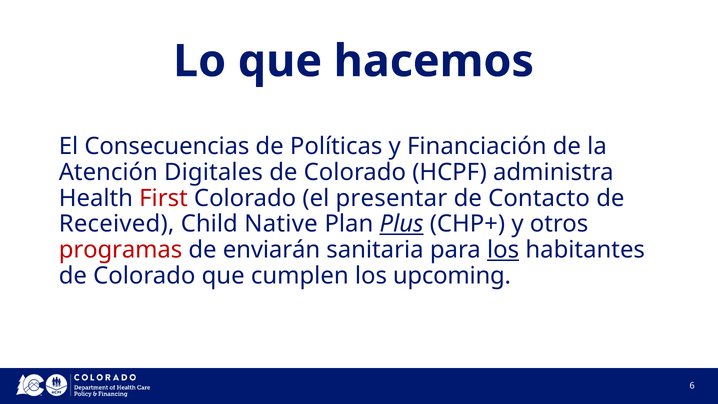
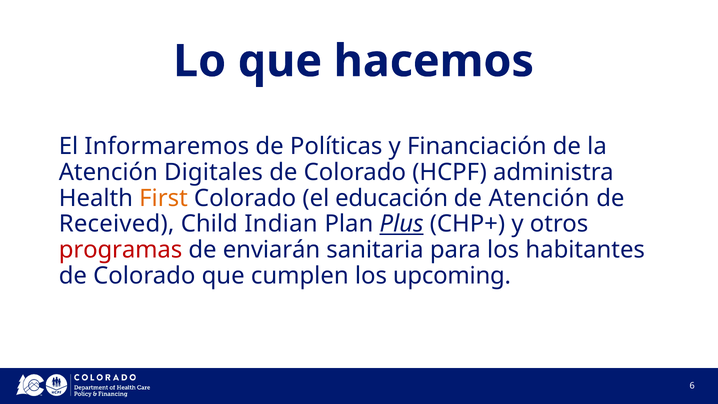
Consecuencias: Consecuencias -> Informaremos
First colour: red -> orange
presentar: presentar -> educación
de Contacto: Contacto -> Atención
Native: Native -> Indian
los at (503, 250) underline: present -> none
